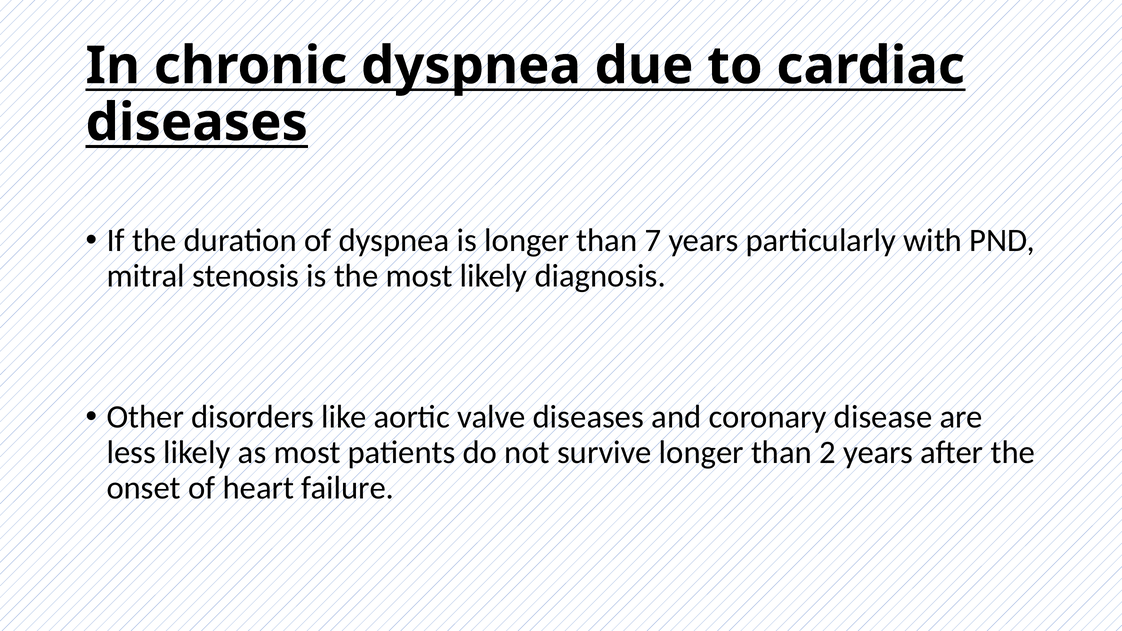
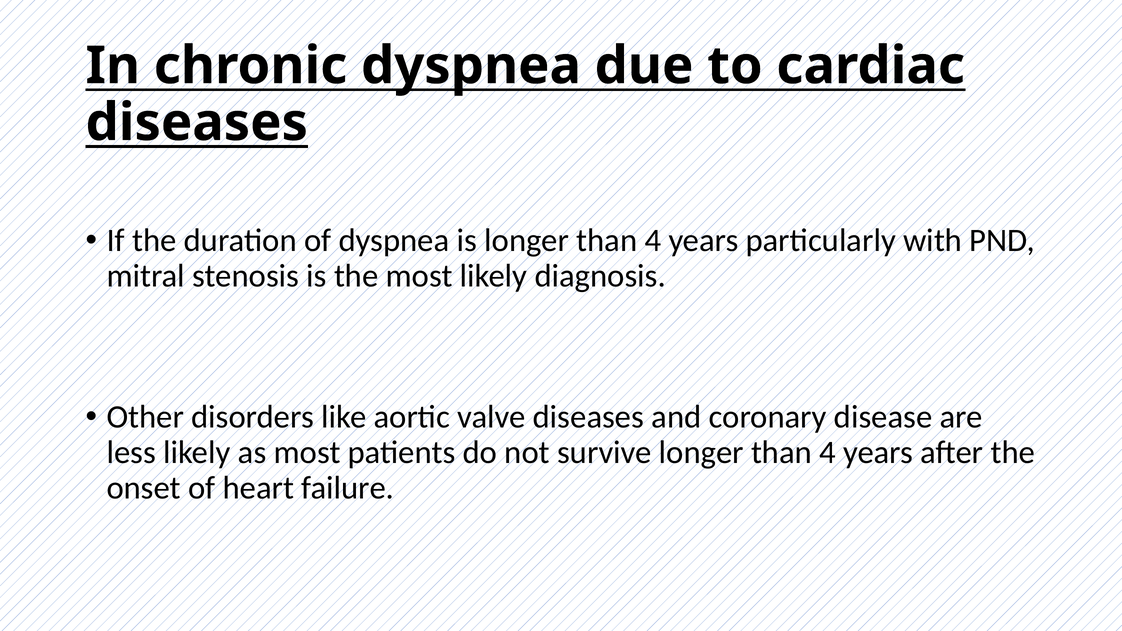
is longer than 7: 7 -> 4
survive longer than 2: 2 -> 4
